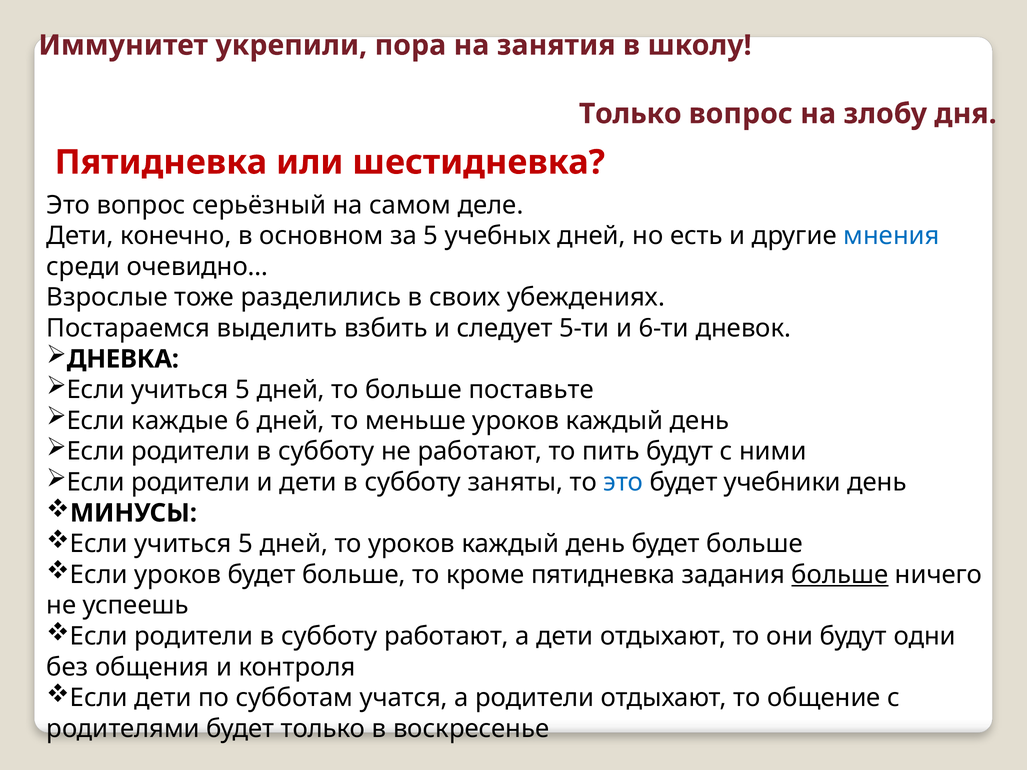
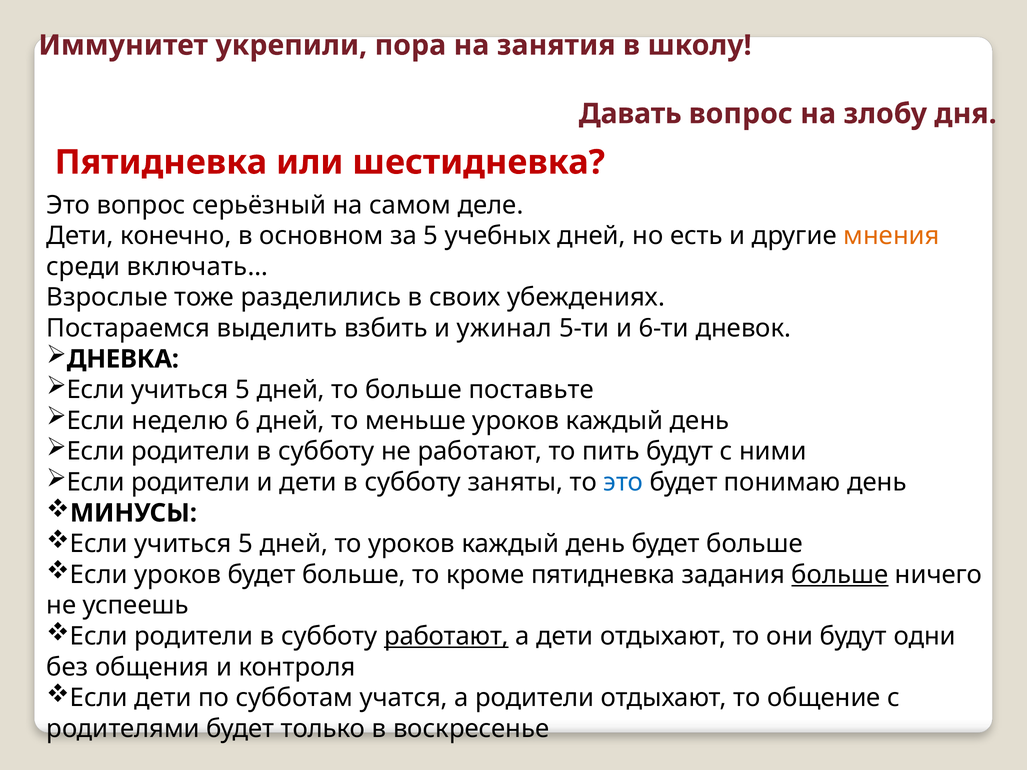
Только at (630, 114): Только -> Давать
мнения colour: blue -> orange
очевидно…: очевидно… -> включать…
следует: следует -> ужинал
каждые: каждые -> неделю
учебники: учебники -> понимаю
работают at (446, 636) underline: none -> present
